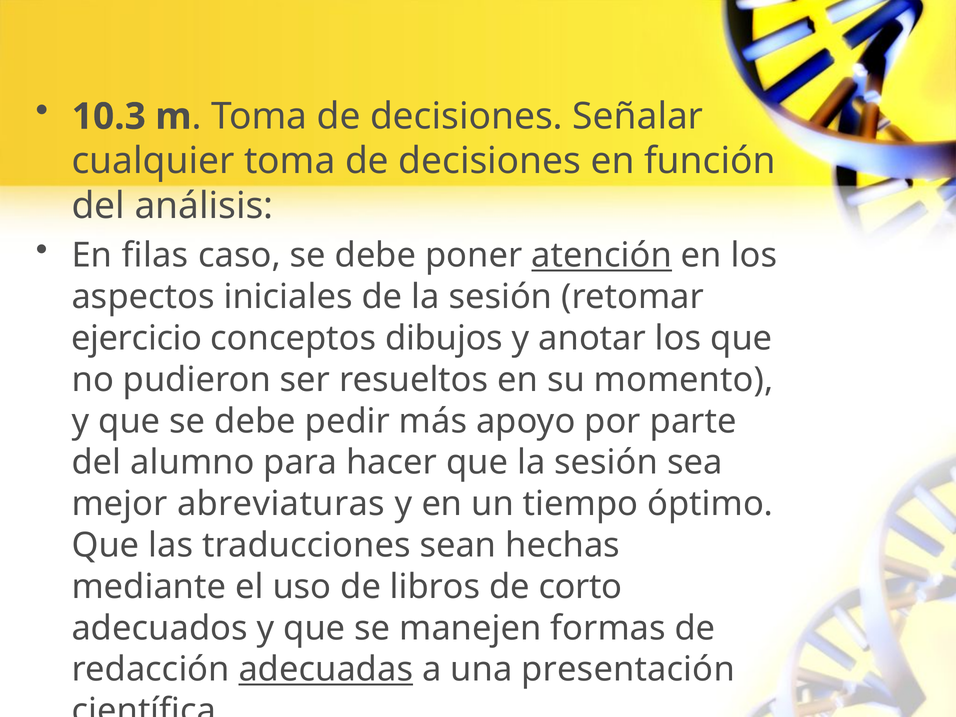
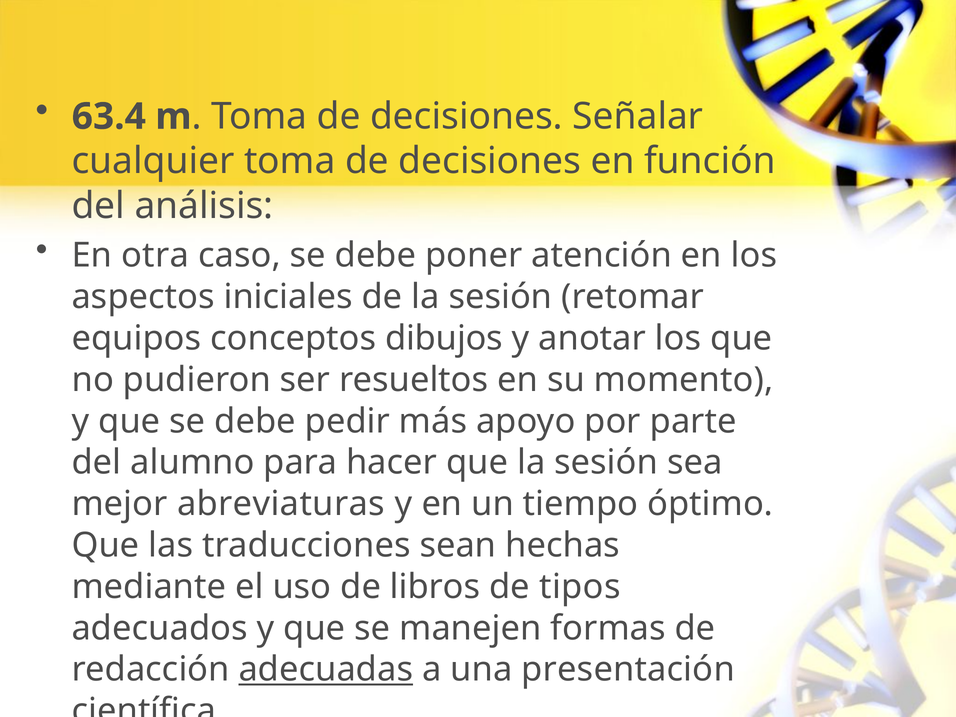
10.3: 10.3 -> 63.4
filas: filas -> otra
atención underline: present -> none
ejercicio: ejercicio -> equipos
corto: corto -> tipos
